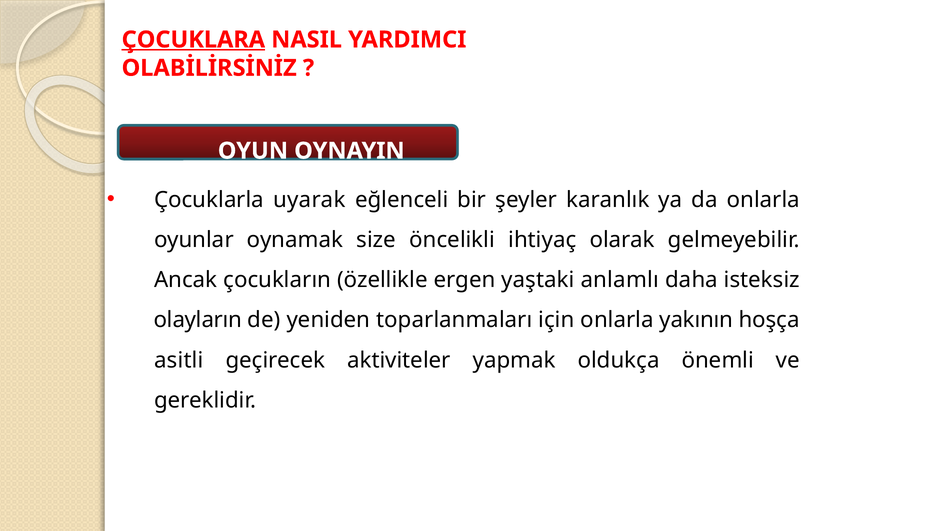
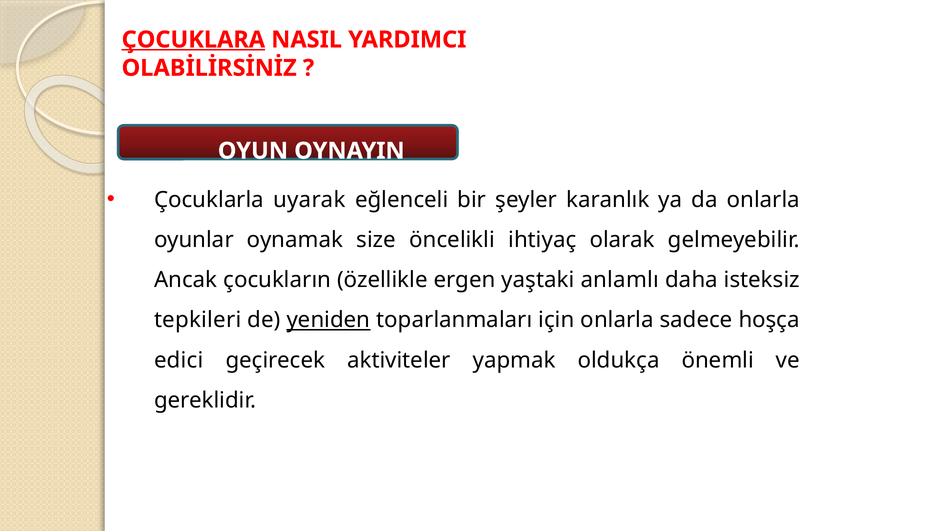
olayların: olayların -> tepkileri
yeniden underline: none -> present
yakının: yakının -> sadece
asitli: asitli -> edici
